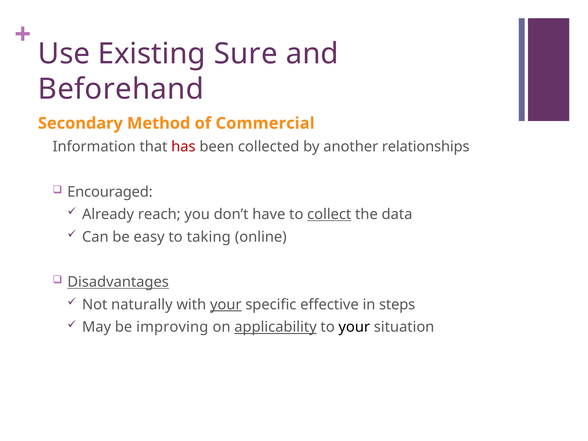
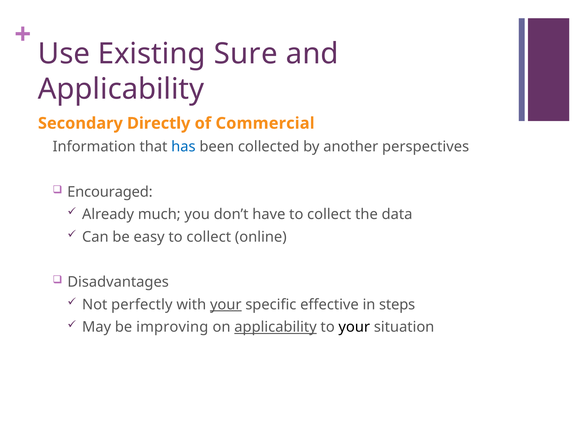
Beforehand at (121, 89): Beforehand -> Applicability
Method: Method -> Directly
has colour: red -> blue
relationships: relationships -> perspectives
reach: reach -> much
collect at (329, 214) underline: present -> none
easy to taking: taking -> collect
Disadvantages underline: present -> none
naturally: naturally -> perfectly
